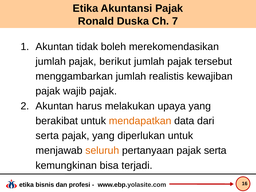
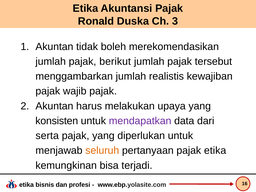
7: 7 -> 3
berakibat: berakibat -> konsisten
mendapatkan colour: orange -> purple
pajak serta: serta -> etika
